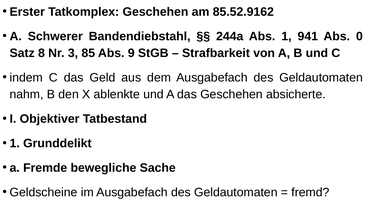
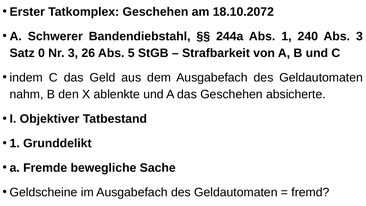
85.52.9162: 85.52.9162 -> 18.10.2072
941: 941 -> 240
Abs 0: 0 -> 3
8: 8 -> 0
85: 85 -> 26
9: 9 -> 5
